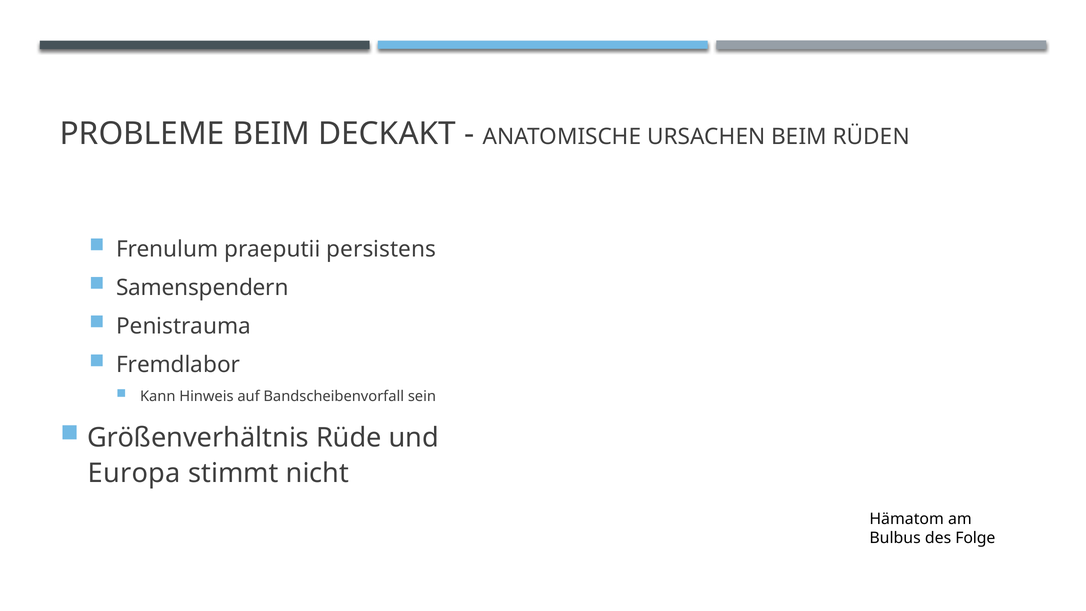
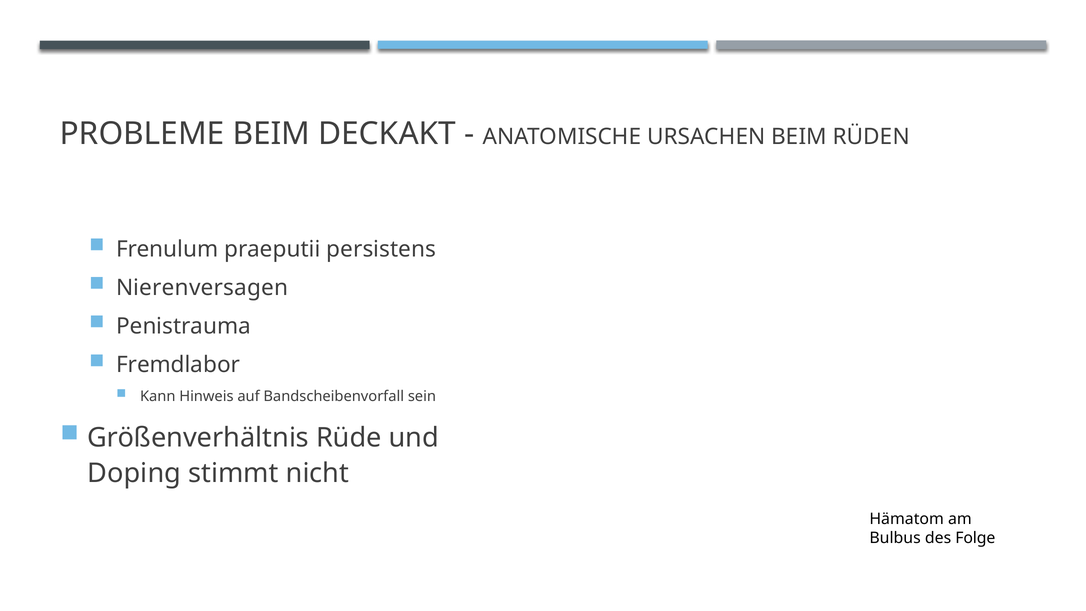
Samenspendern: Samenspendern -> Nierenversagen
Europa: Europa -> Doping
